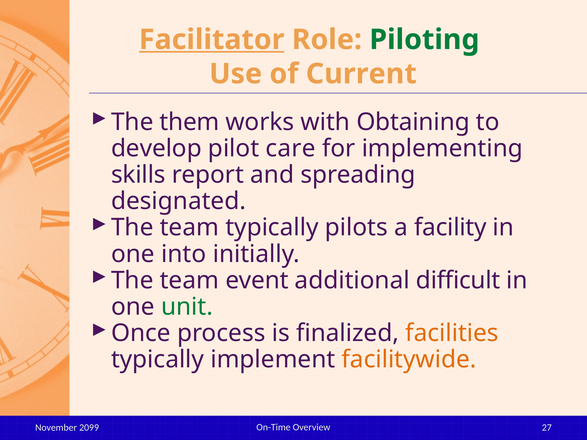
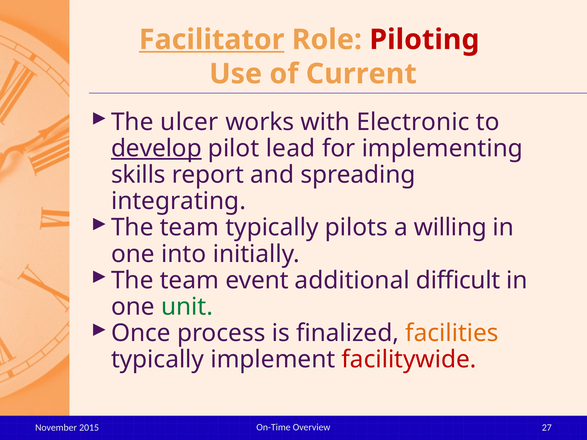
Piloting colour: green -> red
them: them -> ulcer
Obtaining: Obtaining -> Electronic
develop underline: none -> present
care: care -> lead
designated: designated -> integrating
facility: facility -> willing
facilitywide colour: orange -> red
2099: 2099 -> 2015
